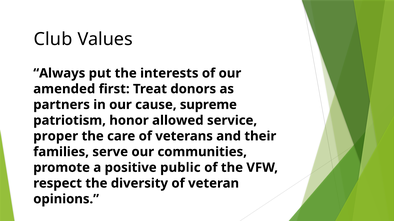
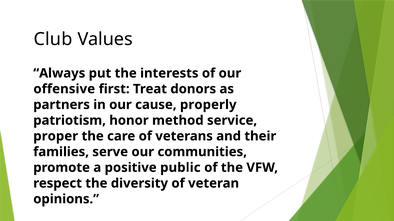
amended: amended -> offensive
supreme: supreme -> properly
allowed: allowed -> method
